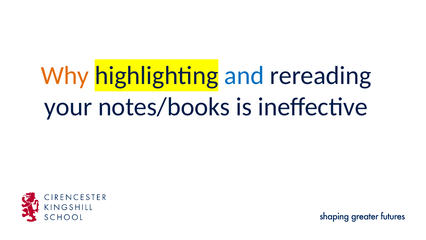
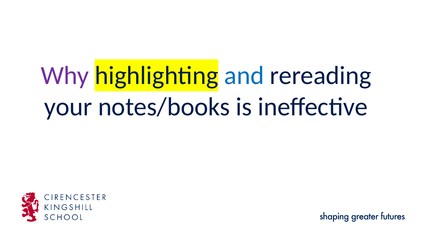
Why colour: orange -> purple
